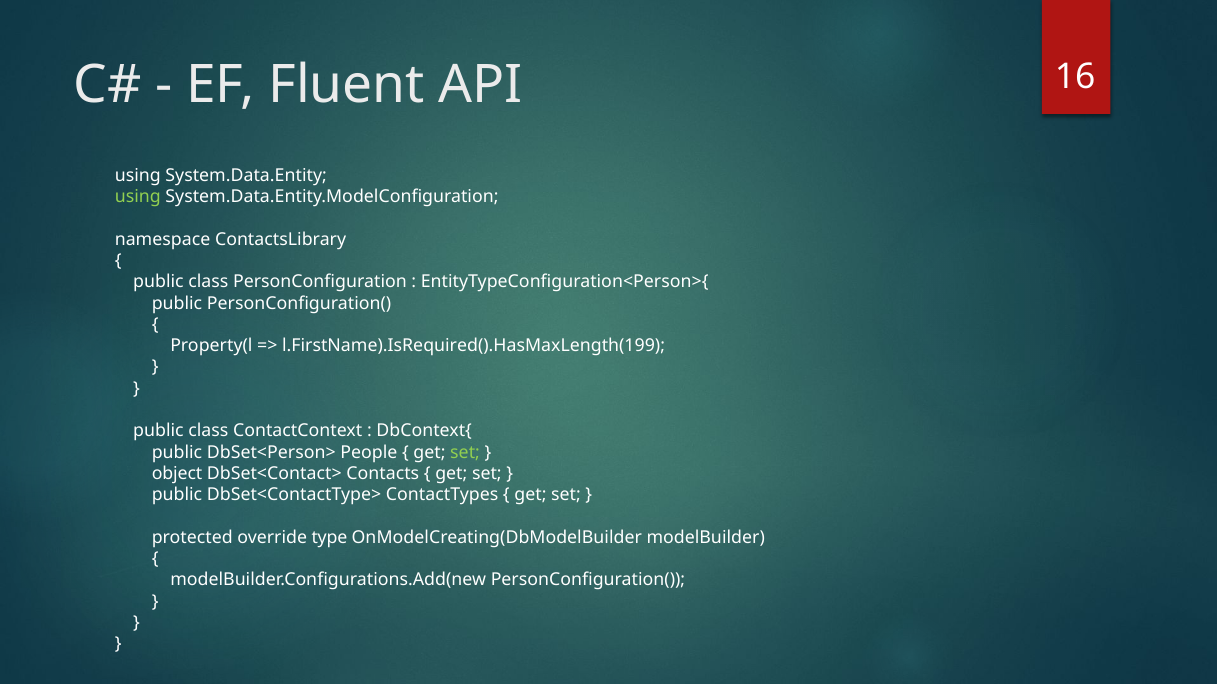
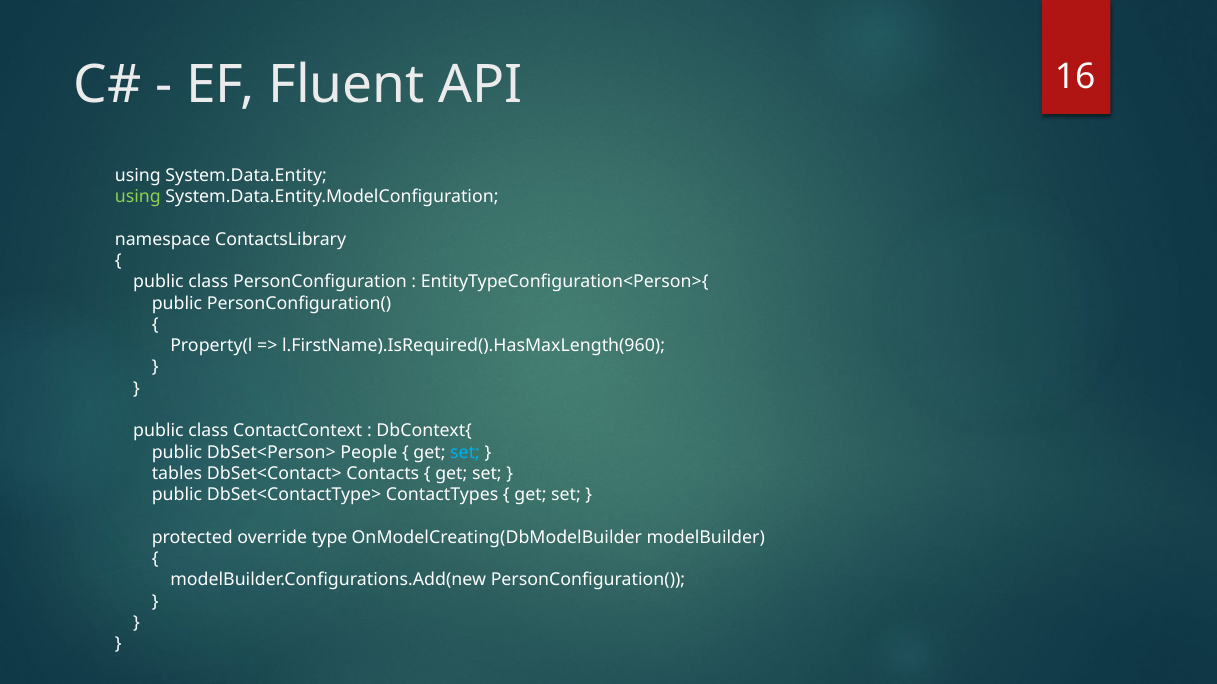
l.FirstName).IsRequired().HasMaxLength(199: l.FirstName).IsRequired().HasMaxLength(199 -> l.FirstName).IsRequired().HasMaxLength(960
set at (465, 453) colour: light green -> light blue
object: object -> tables
